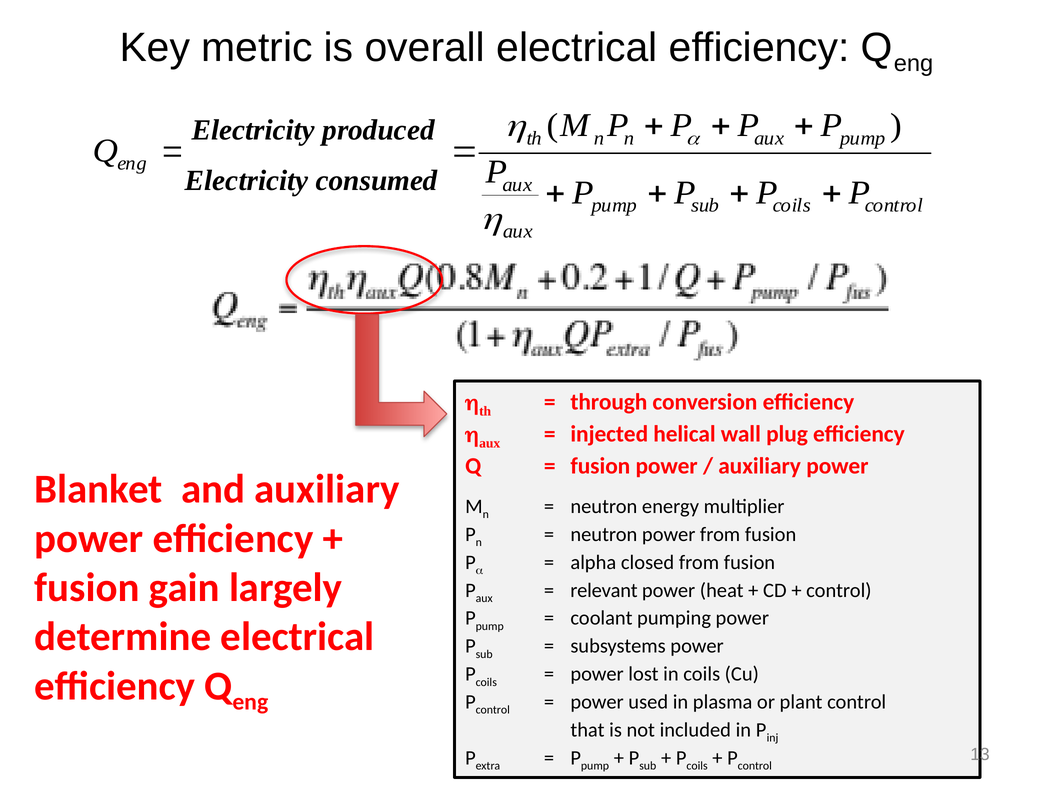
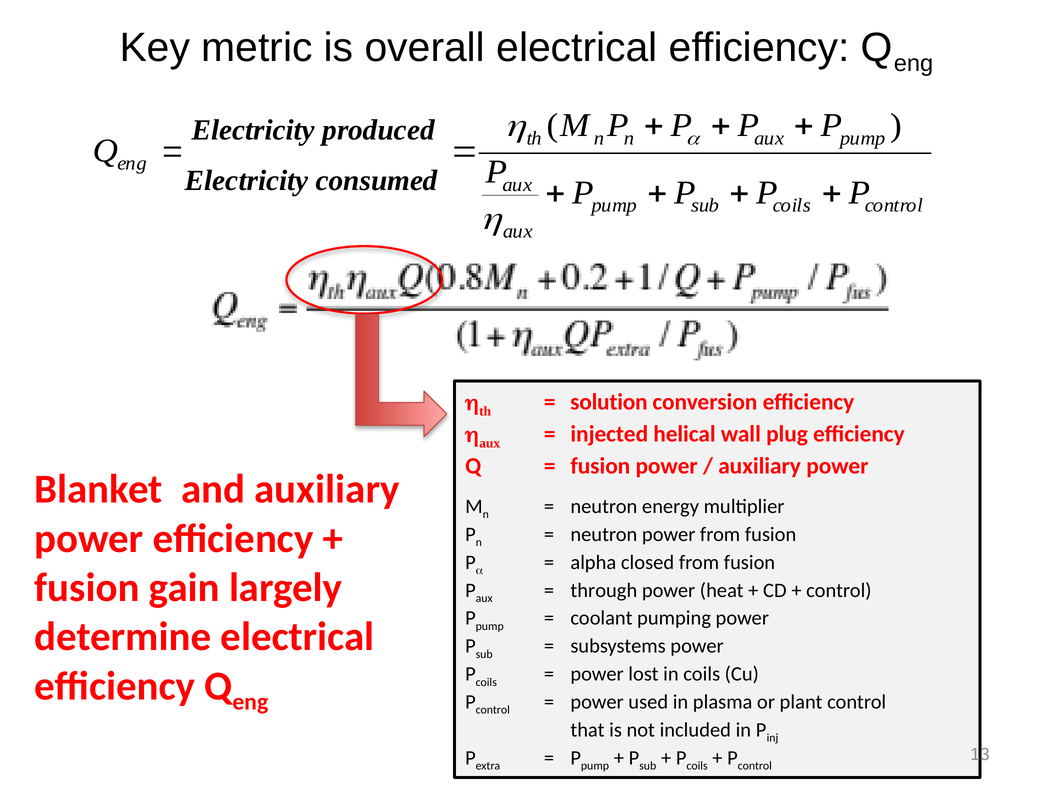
through: through -> solution
relevant: relevant -> through
